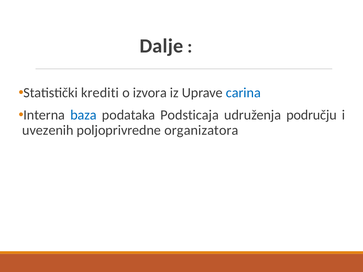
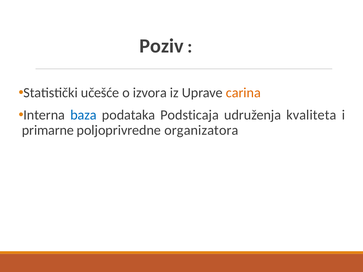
Dalje: Dalje -> Poziv
krediti: krediti -> učešće
carina colour: blue -> orange
području: području -> kvaliteta
uvezenih: uvezenih -> primarne
